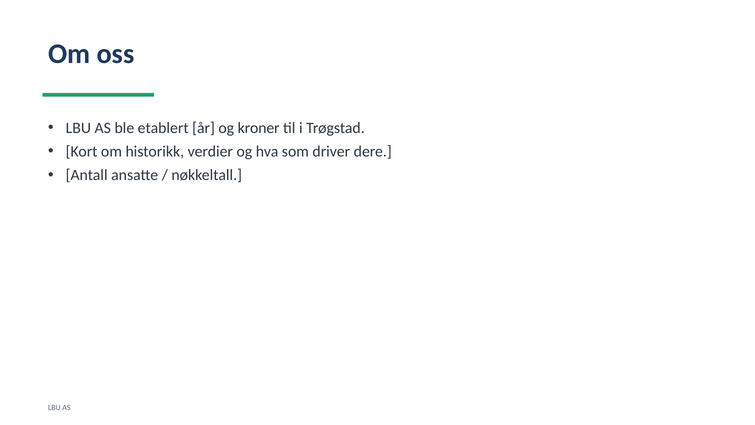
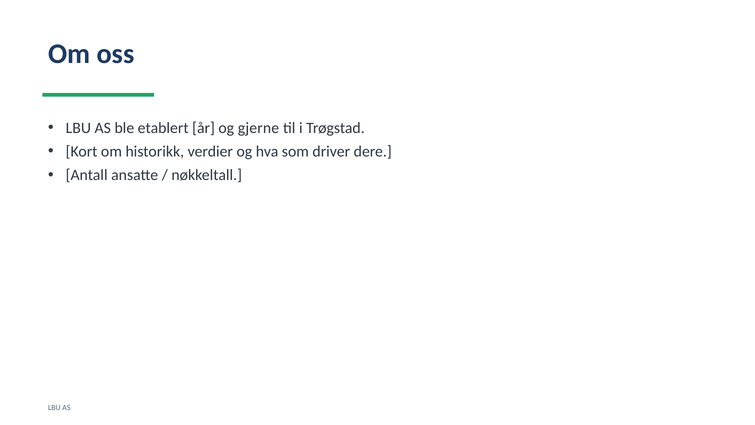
kroner: kroner -> gjerne
